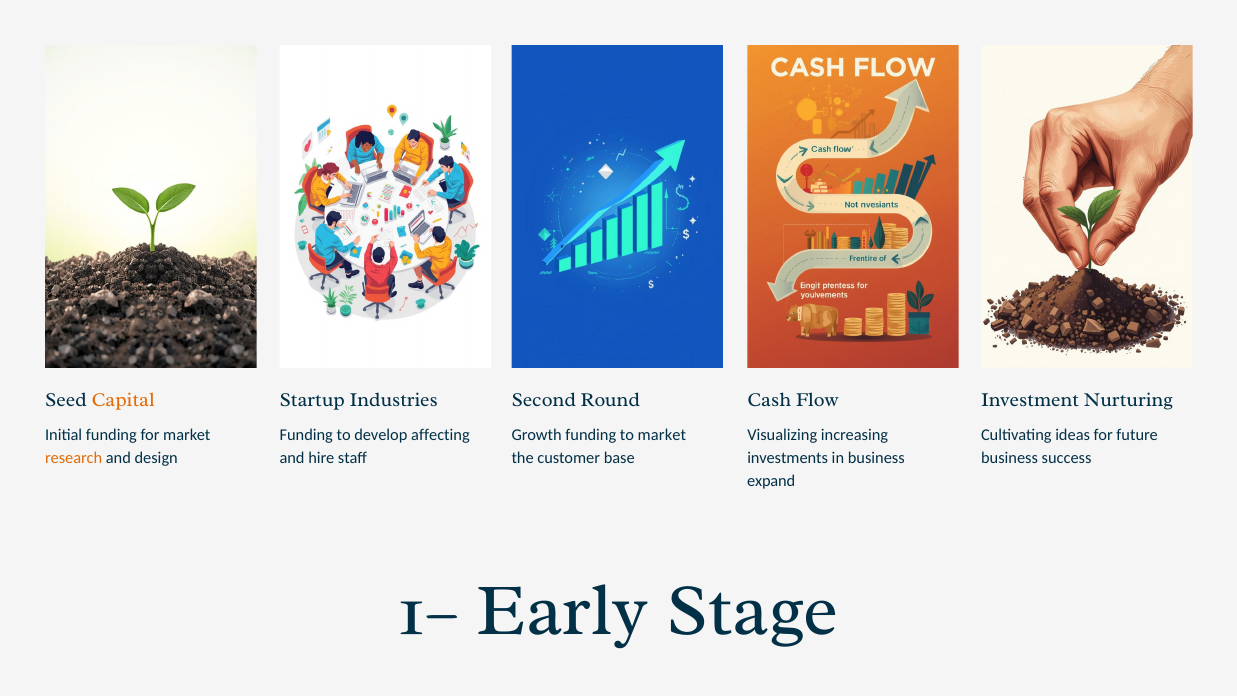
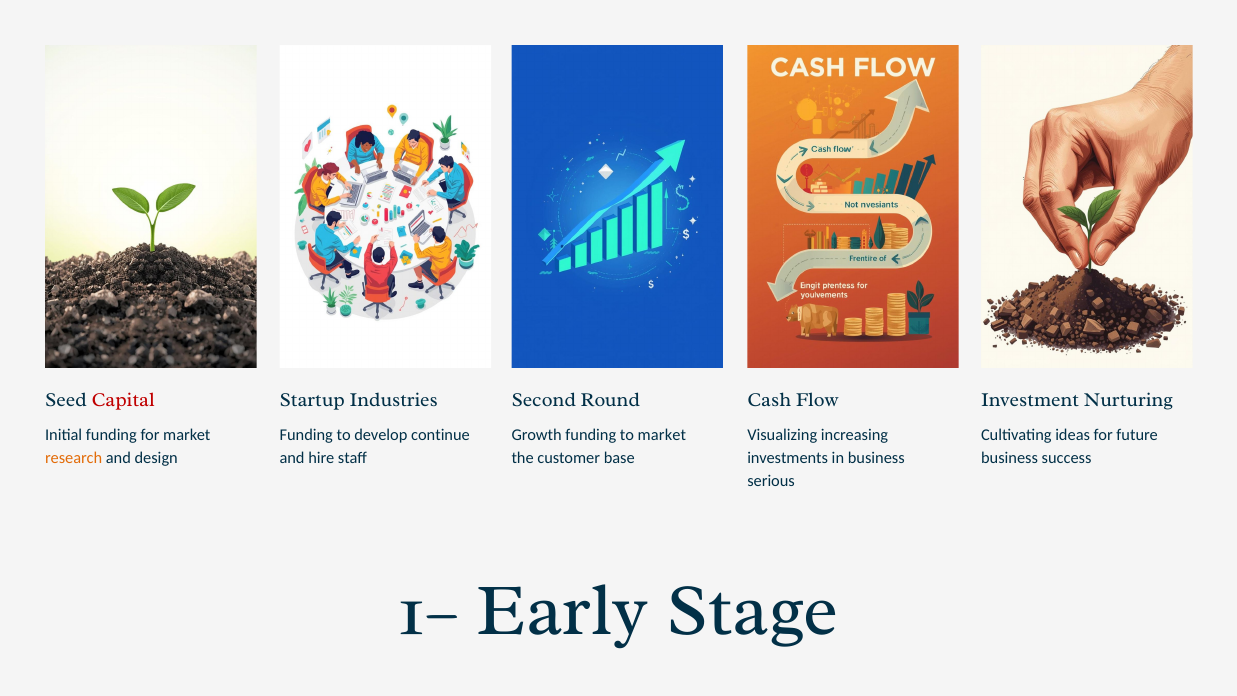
Capital colour: orange -> red
affecting: affecting -> continue
expand: expand -> serious
